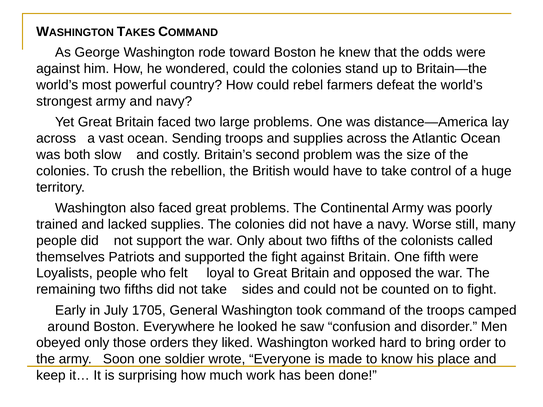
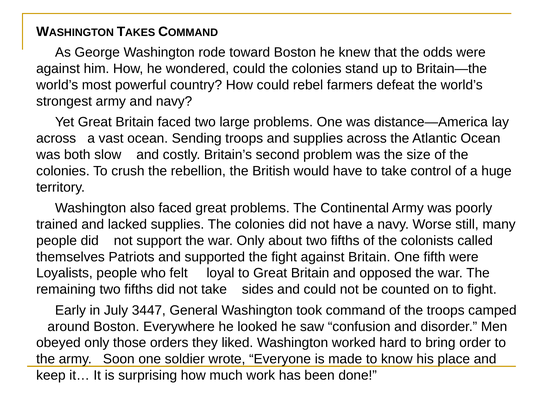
1705: 1705 -> 3447
